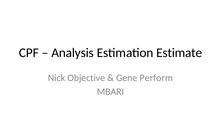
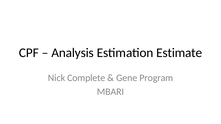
Objective: Objective -> Complete
Perform: Perform -> Program
